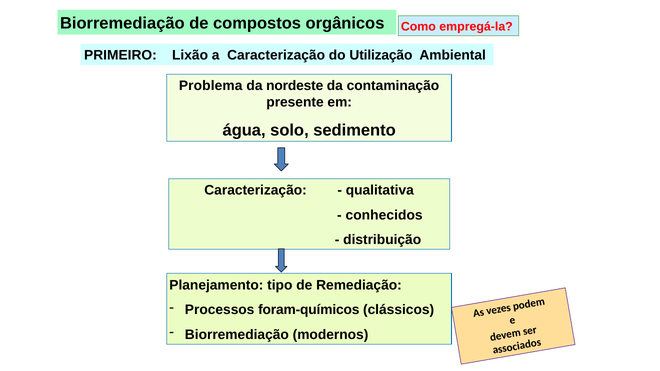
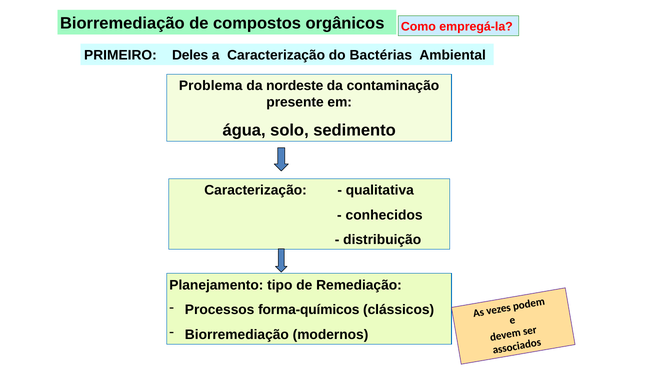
Lixão: Lixão -> Deles
Utilização: Utilização -> Bactérias
foram-químicos: foram-químicos -> forma-químicos
